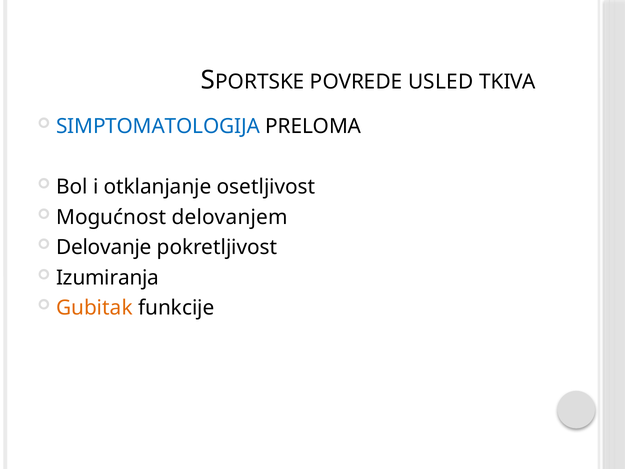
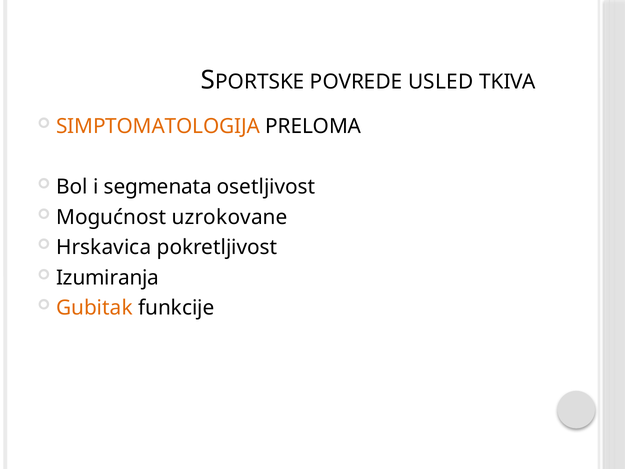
SIMPTOMATOLOGIJA colour: blue -> orange
otklanjanje: otklanjanje -> segmenata
delovanjem: delovanjem -> uzrokovane
Delovanje: Delovanje -> Hrskavica
